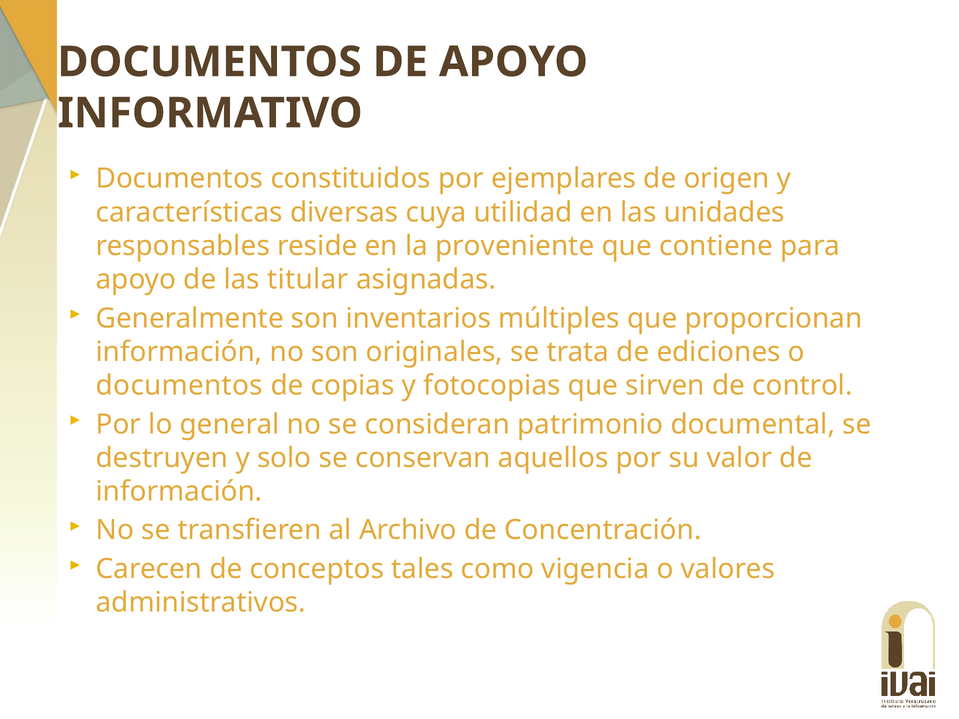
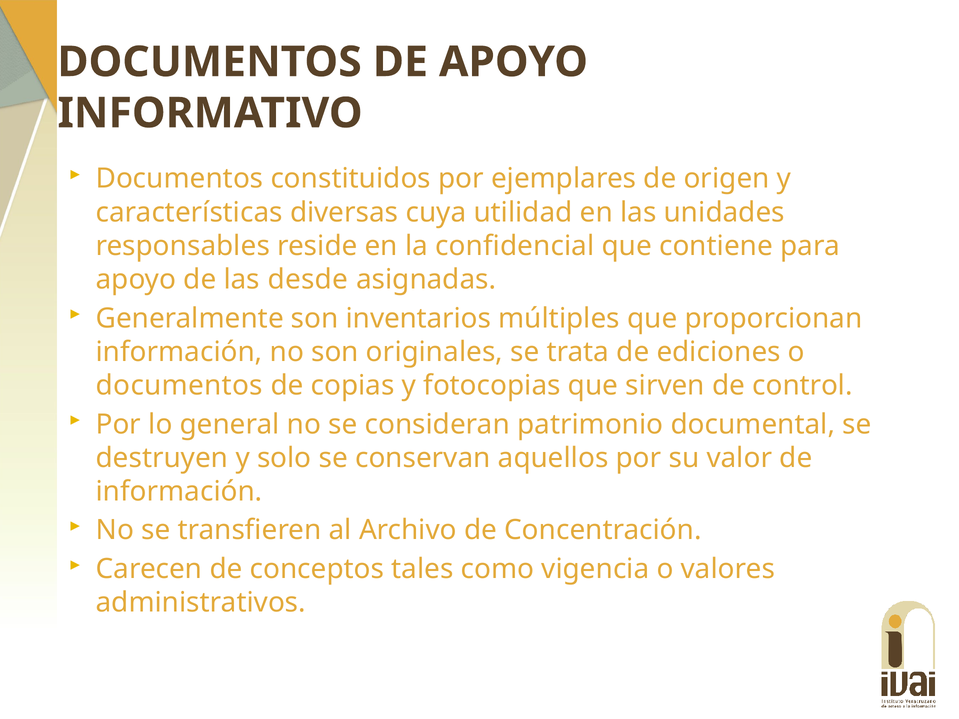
proveniente: proveniente -> confidencial
titular: titular -> desde
